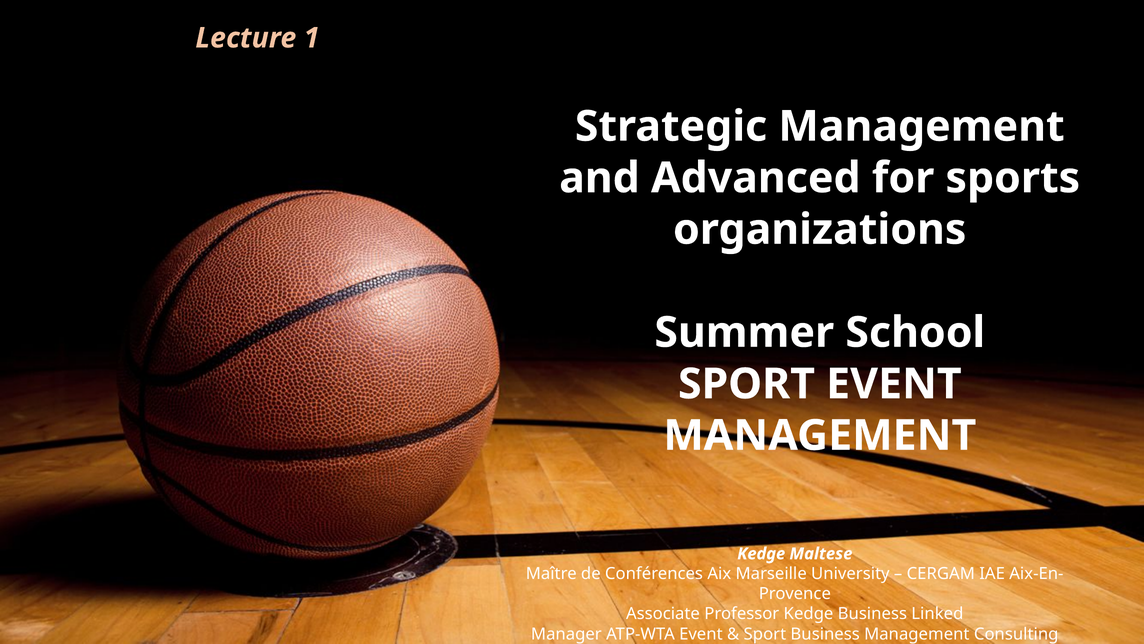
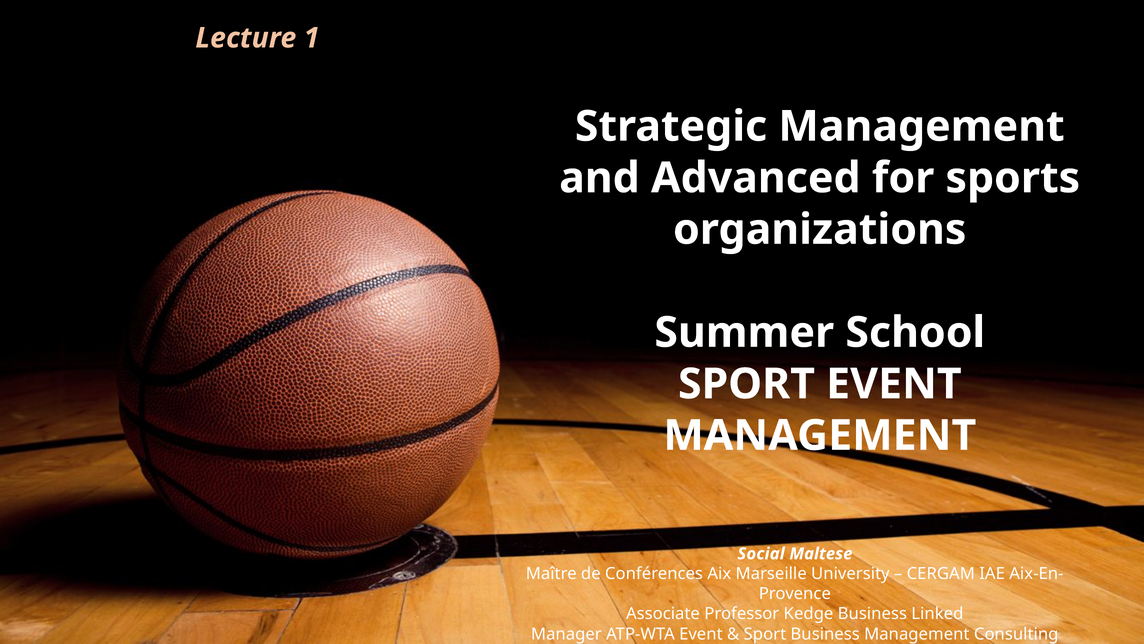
Kedge at (761, 553): Kedge -> Social
